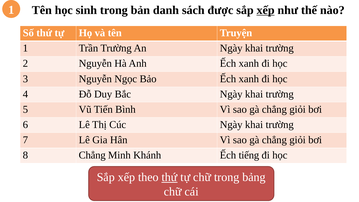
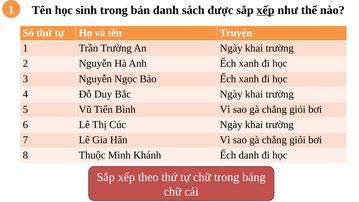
8 Chẳng: Chẳng -> Thuộc
Ếch tiếng: tiếng -> danh
thứ at (170, 177) underline: present -> none
